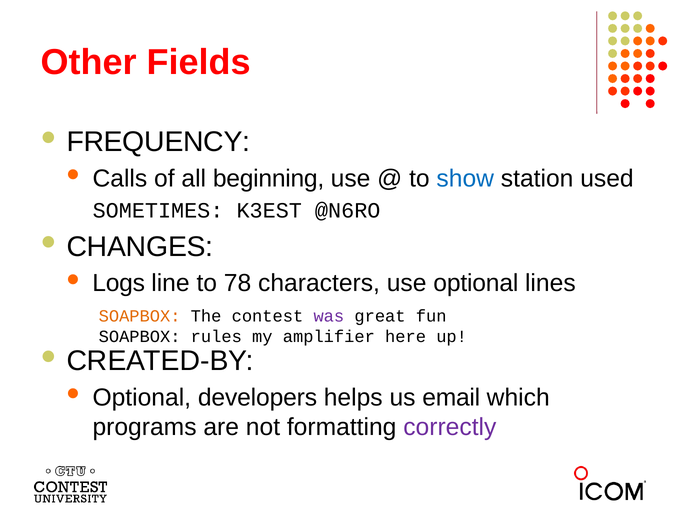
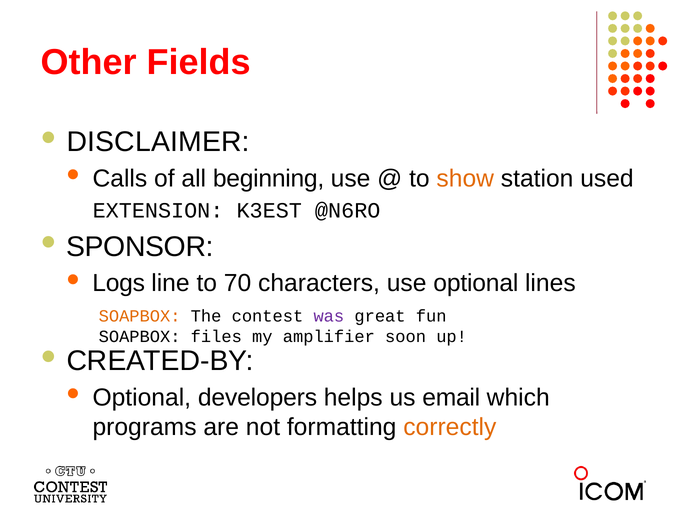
FREQUENCY: FREQUENCY -> DISCLAIMER
show colour: blue -> orange
SOMETIMES: SOMETIMES -> EXTENSION
CHANGES: CHANGES -> SPONSOR
78: 78 -> 70
rules: rules -> files
here: here -> soon
correctly colour: purple -> orange
